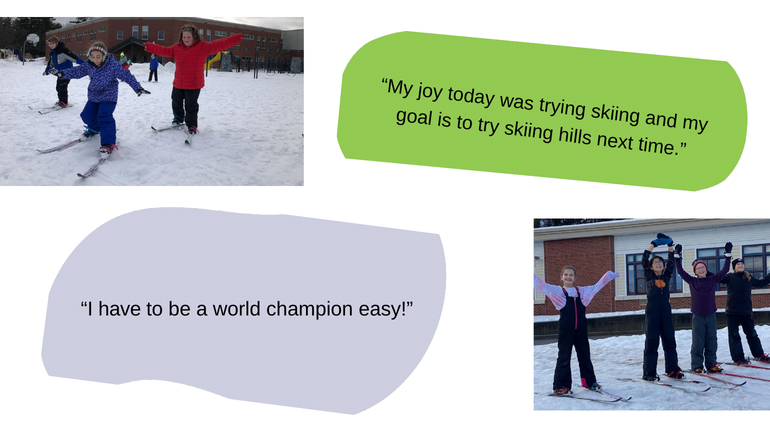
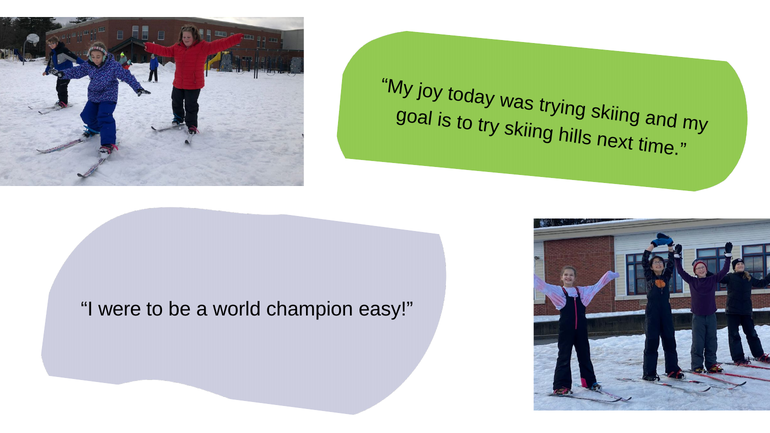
have: have -> were
